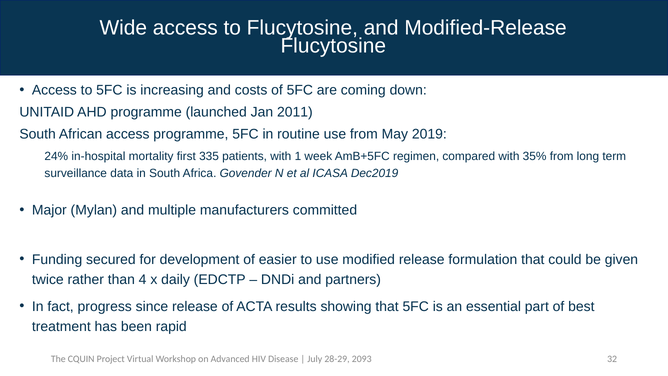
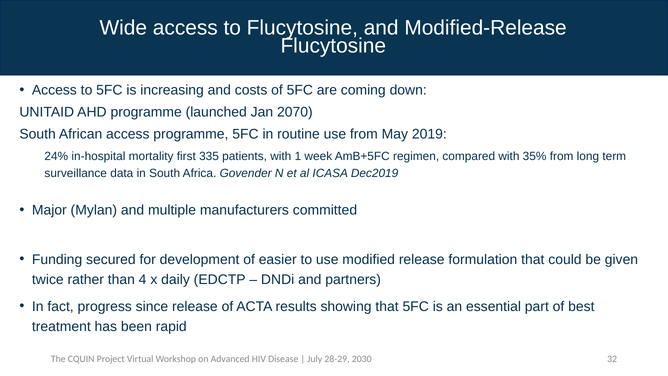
2011: 2011 -> 2070
2093: 2093 -> 2030
